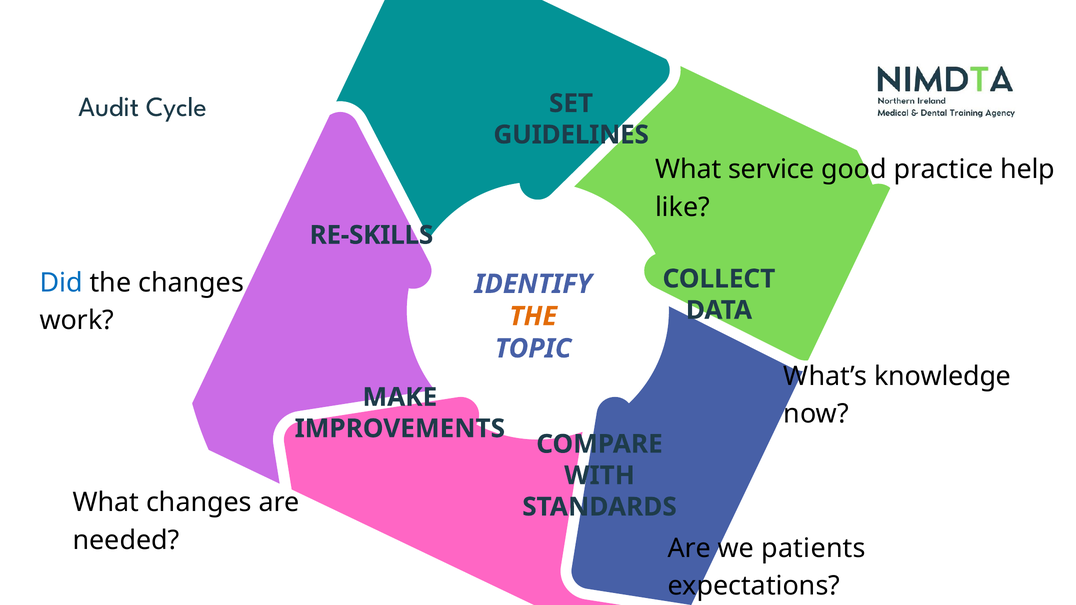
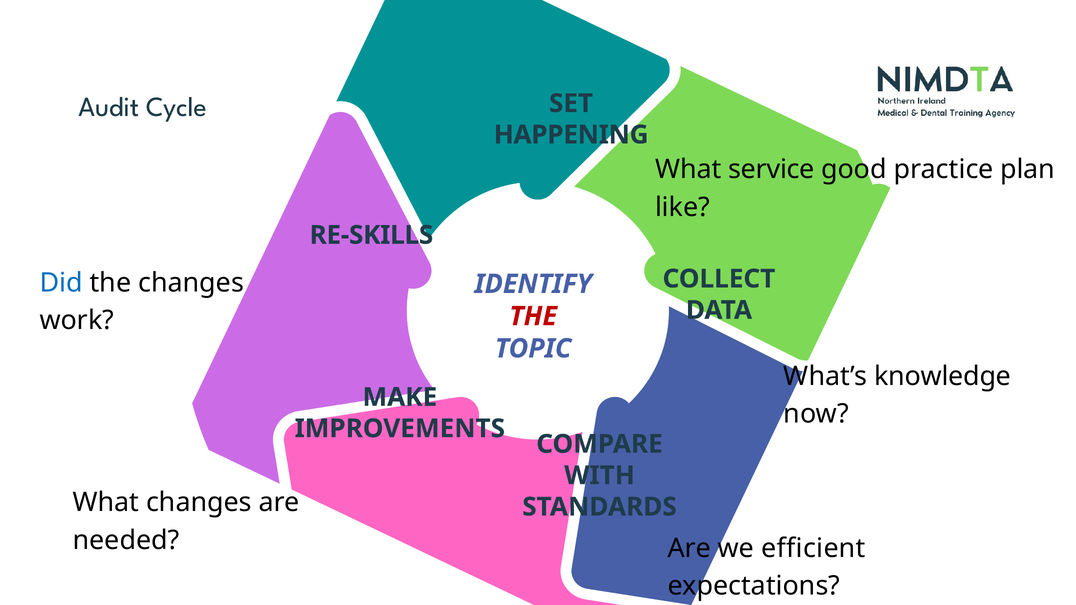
GUIDELINES: GUIDELINES -> HAPPENING
help: help -> plan
THE at (533, 316) colour: orange -> red
patients: patients -> efficient
